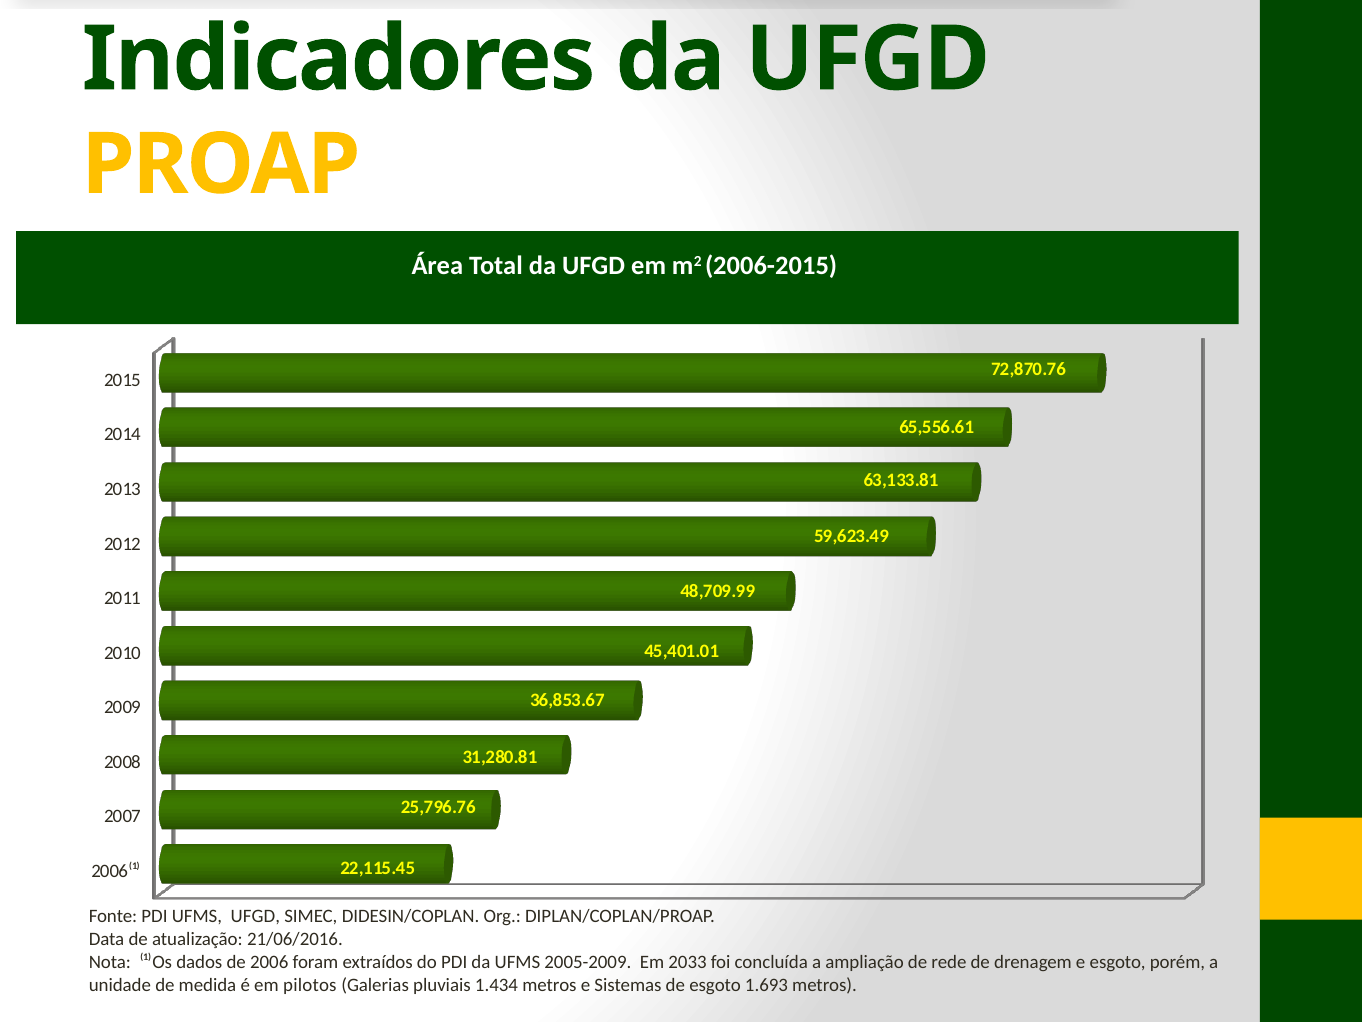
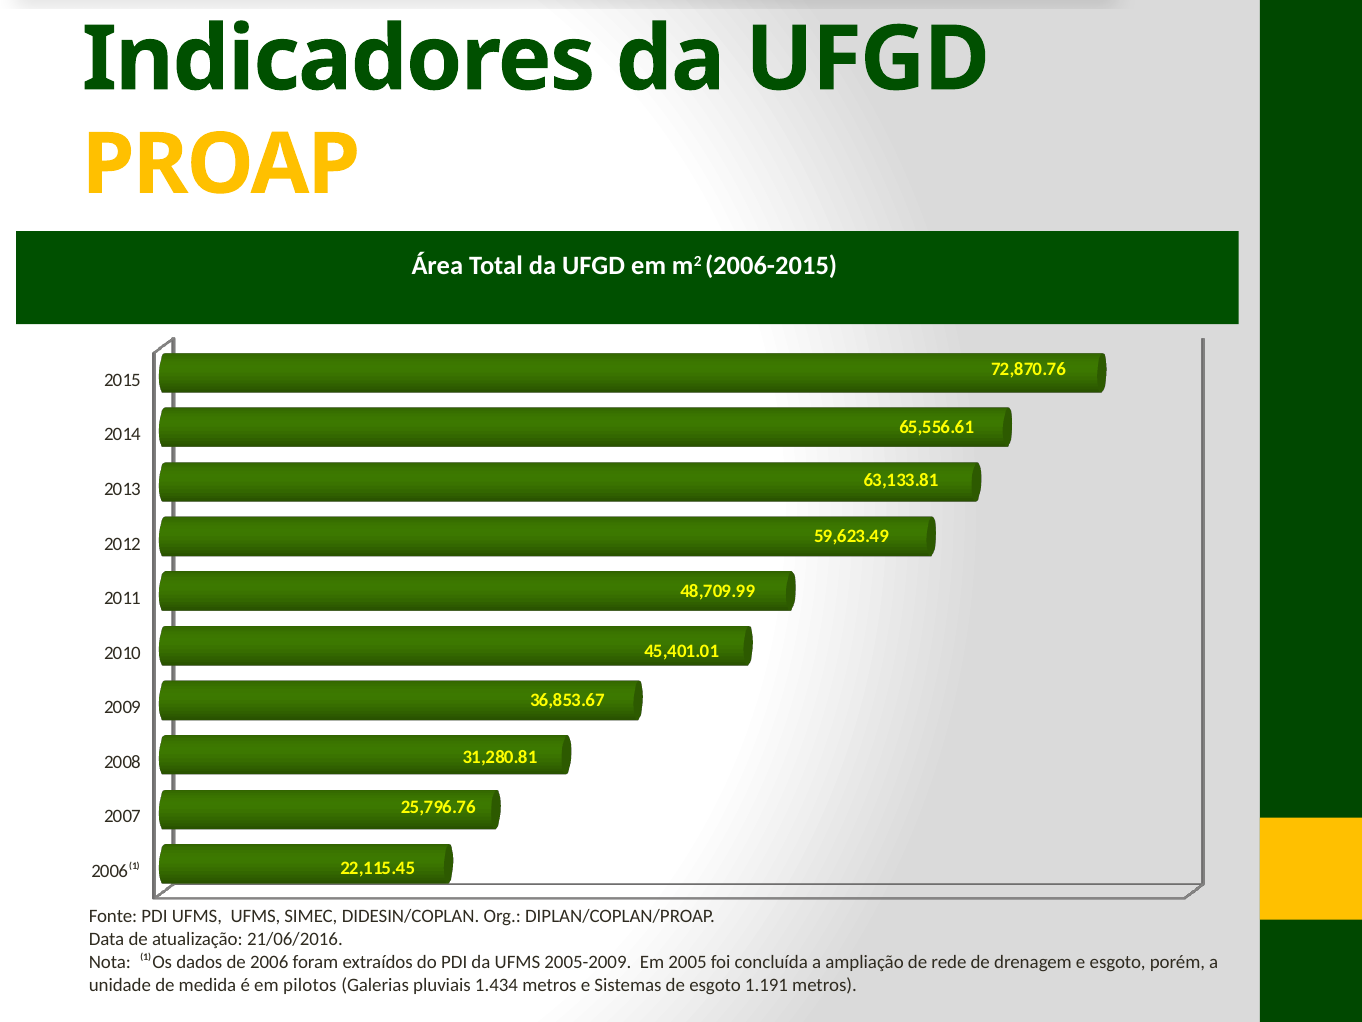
UFMS UFGD: UFGD -> UFMS
2033: 2033 -> 2005
1.693: 1.693 -> 1.191
